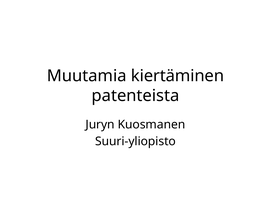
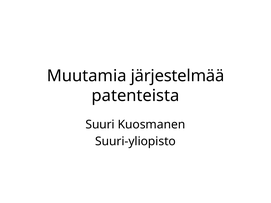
kiertäminen: kiertäminen -> järjestelmää
Juryn: Juryn -> Suuri
